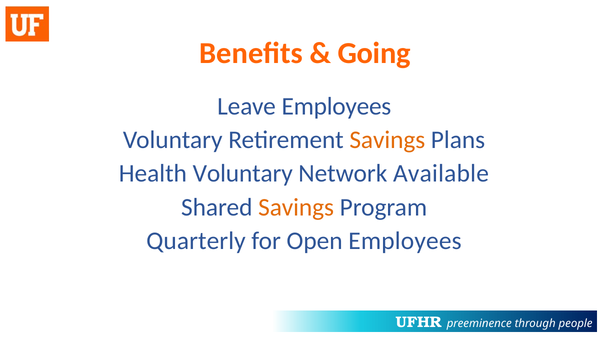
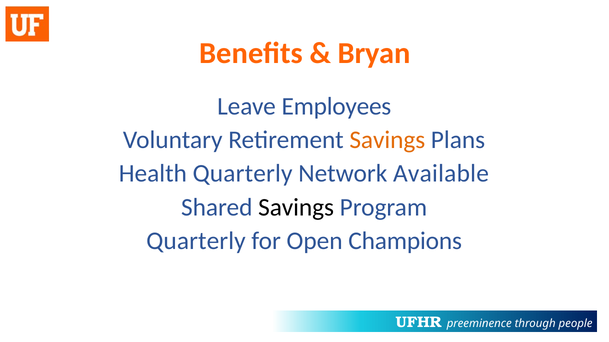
Going: Going -> Bryan
Health Voluntary: Voluntary -> Quarterly
Savings at (296, 208) colour: orange -> black
Open Employees: Employees -> Champions
